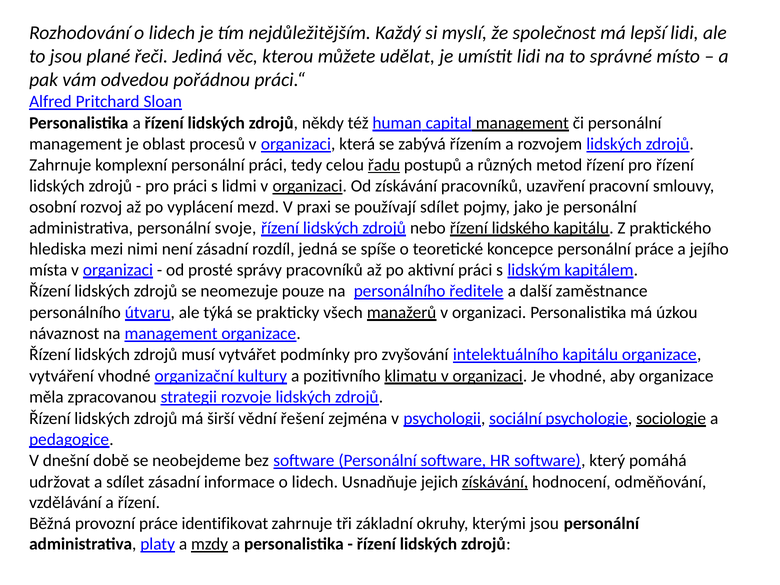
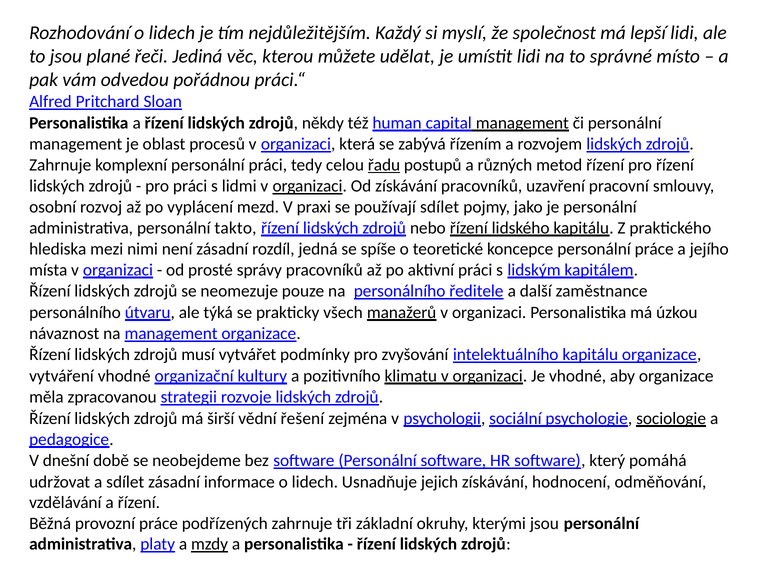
svoje: svoje -> takto
získávání at (495, 482) underline: present -> none
identifikovat: identifikovat -> podřízených
